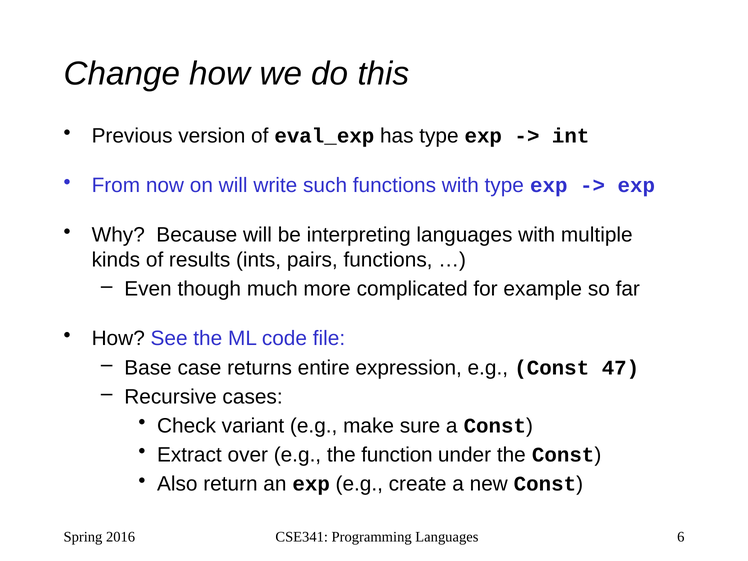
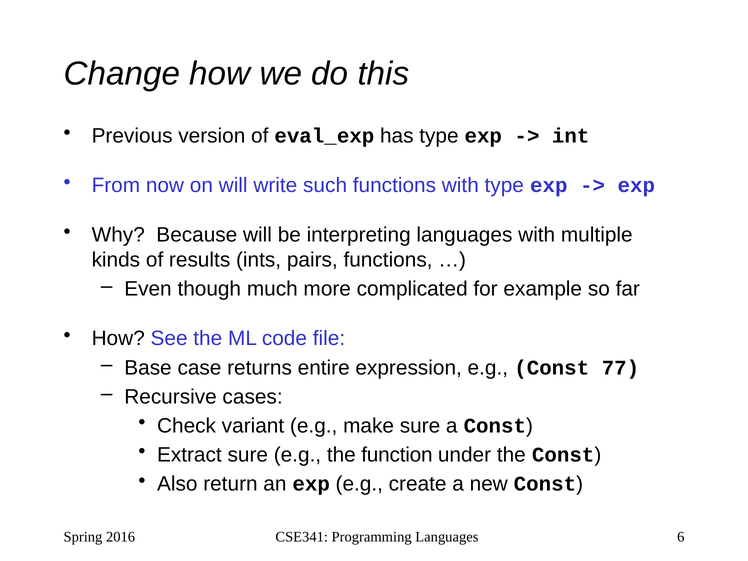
47: 47 -> 77
Extract over: over -> sure
